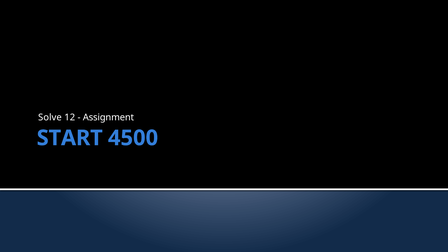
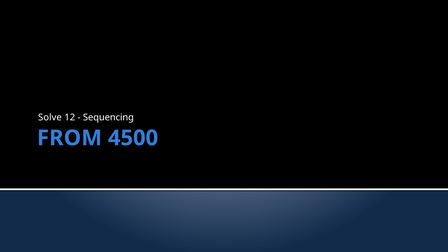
Assignment: Assignment -> Sequencing
START: START -> FROM
